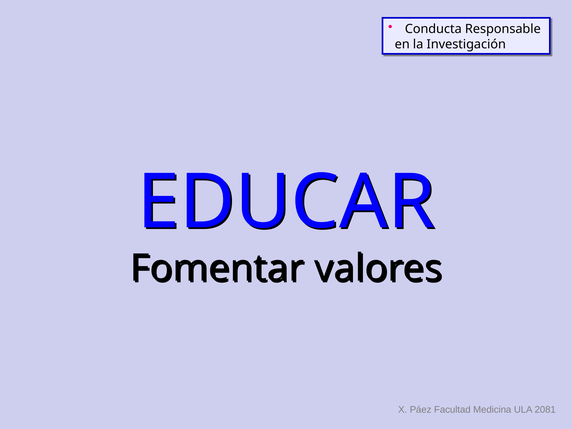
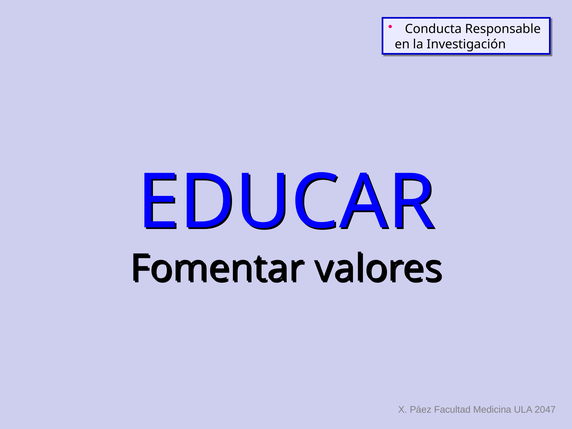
2081: 2081 -> 2047
